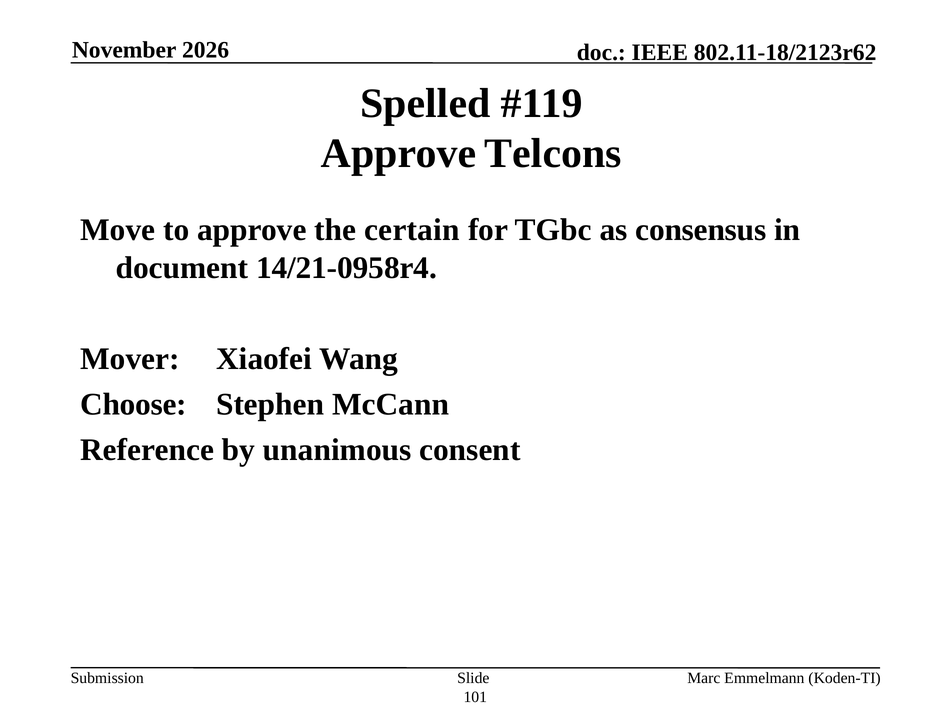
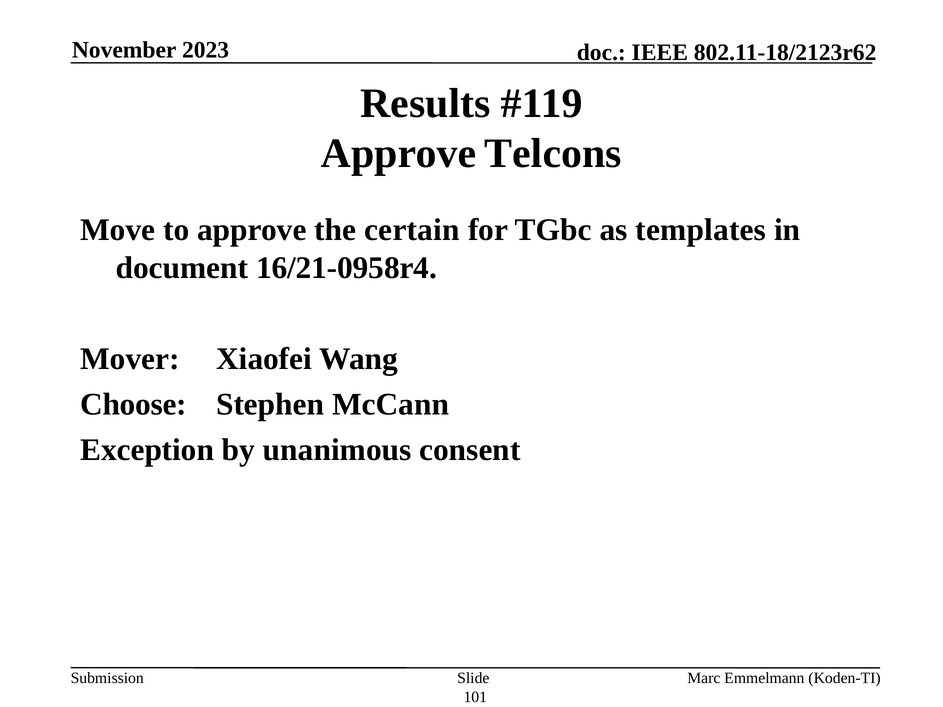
2026: 2026 -> 2023
Spelled: Spelled -> Results
consensus: consensus -> templates
14/21-0958r4: 14/21-0958r4 -> 16/21-0958r4
Reference: Reference -> Exception
